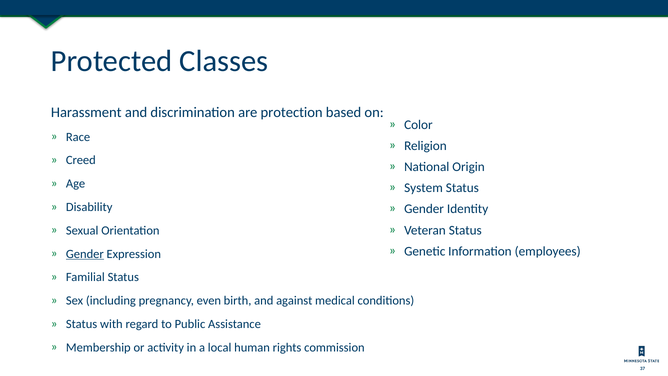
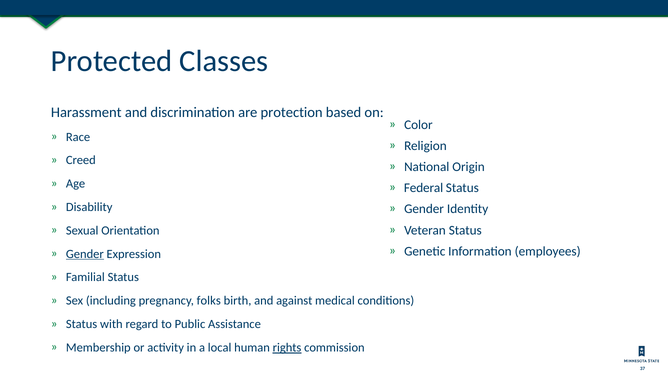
System: System -> Federal
even: even -> folks
rights underline: none -> present
